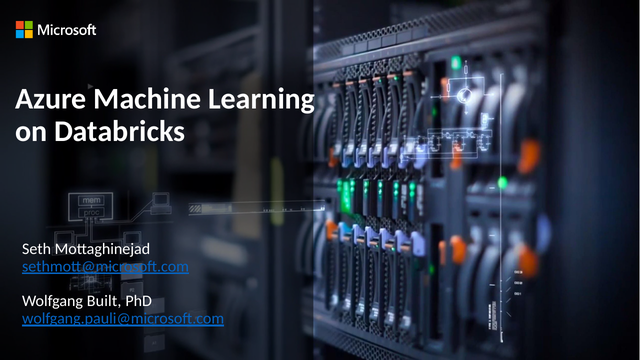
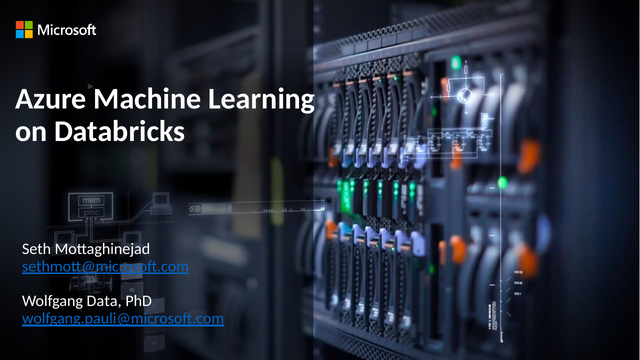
Built: Built -> Data
